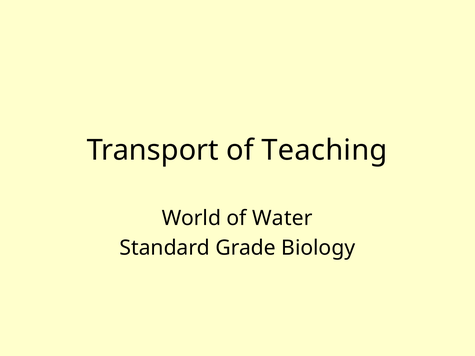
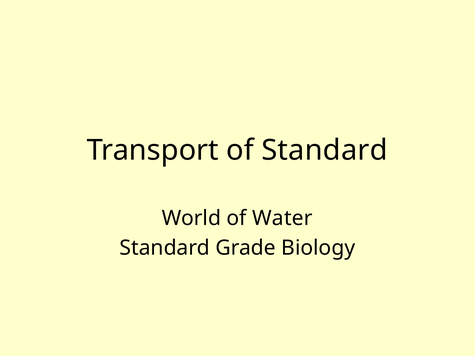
of Teaching: Teaching -> Standard
